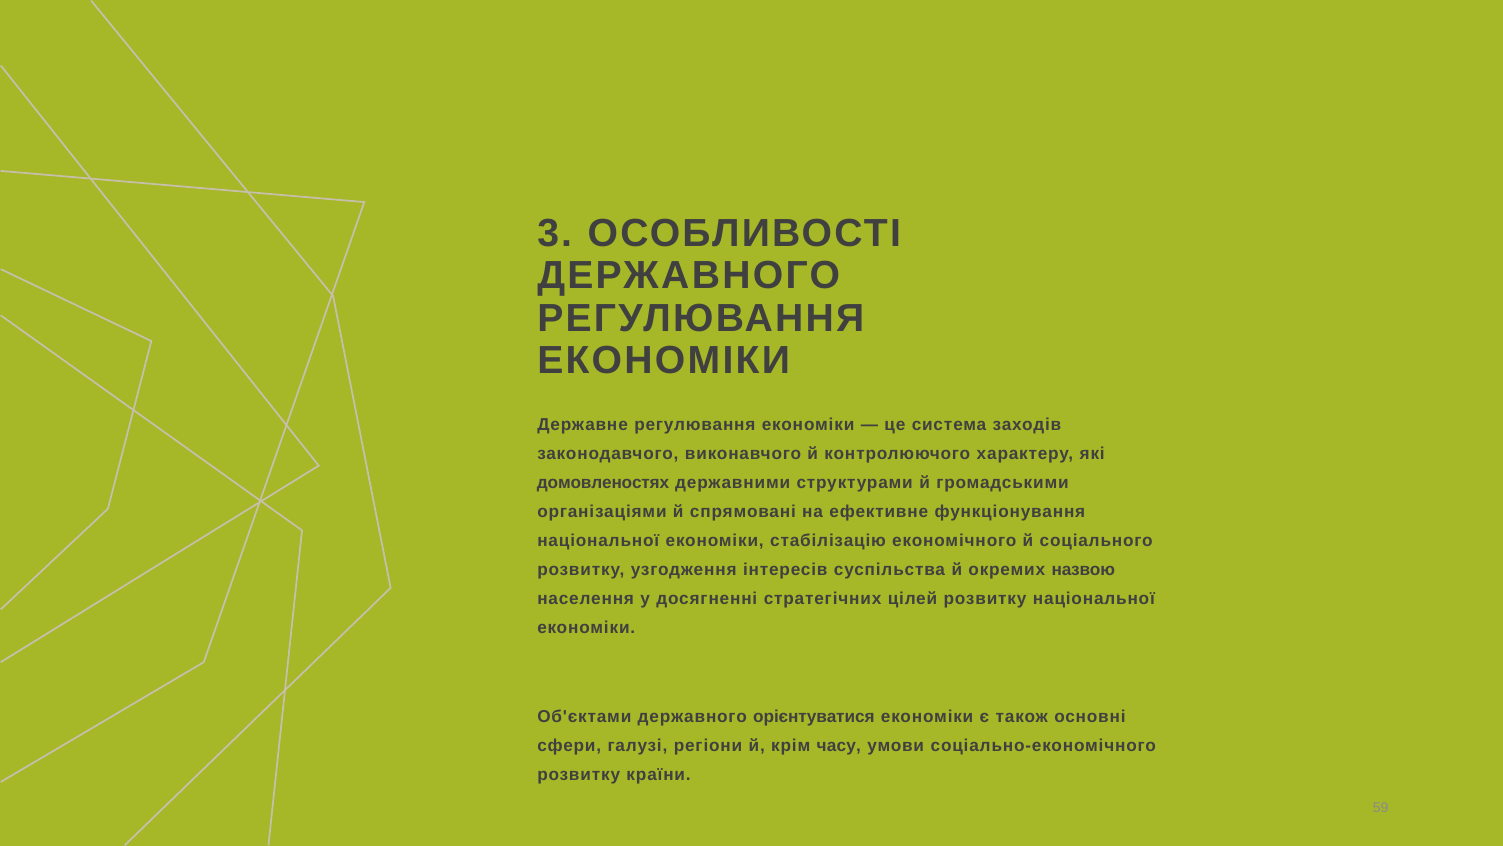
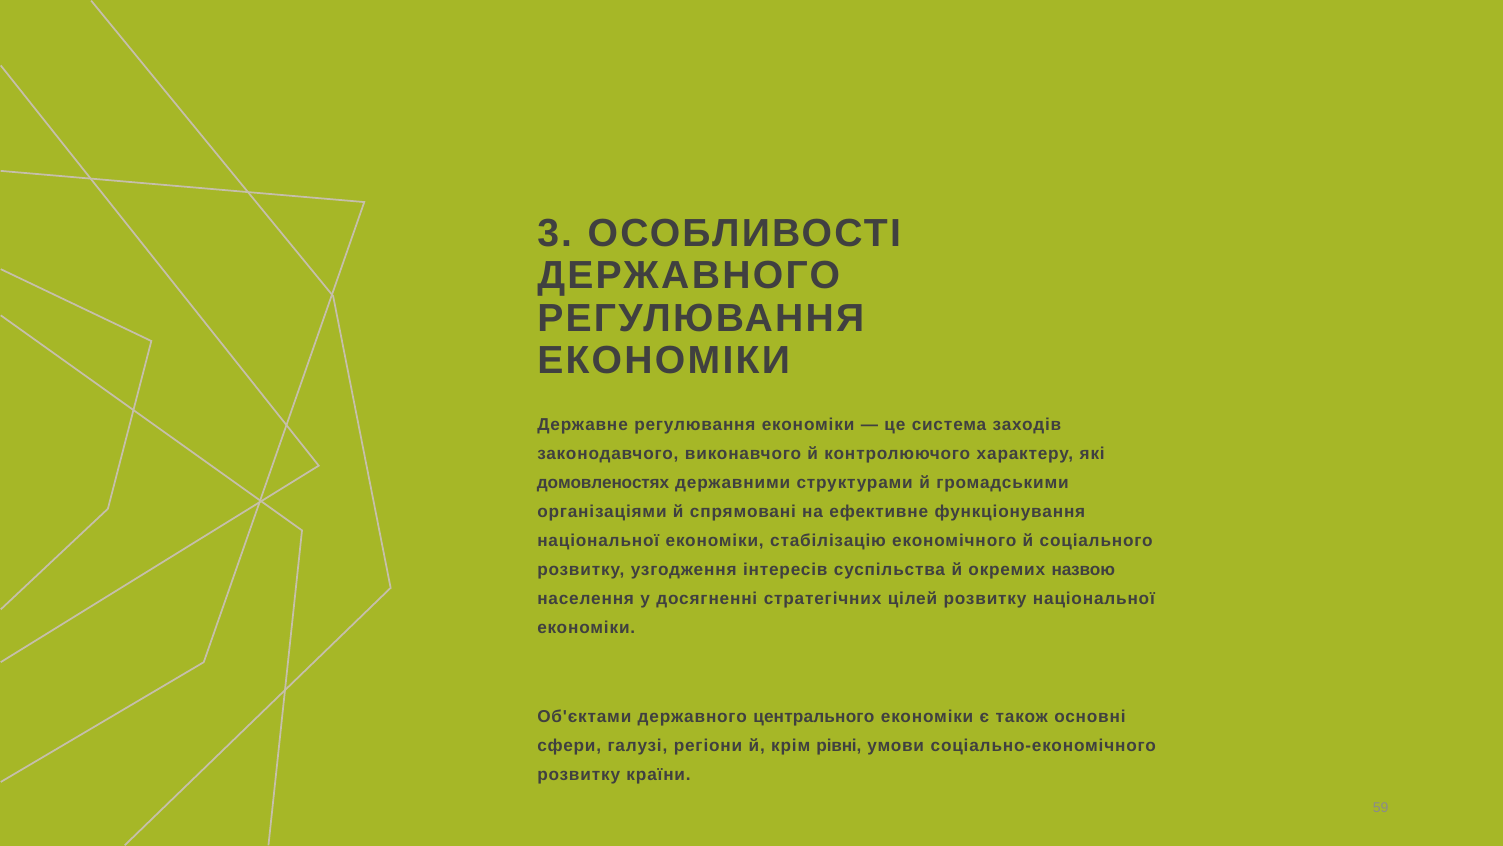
орієнтуватися: орієнтуватися -> центрального
часу: часу -> рівні
